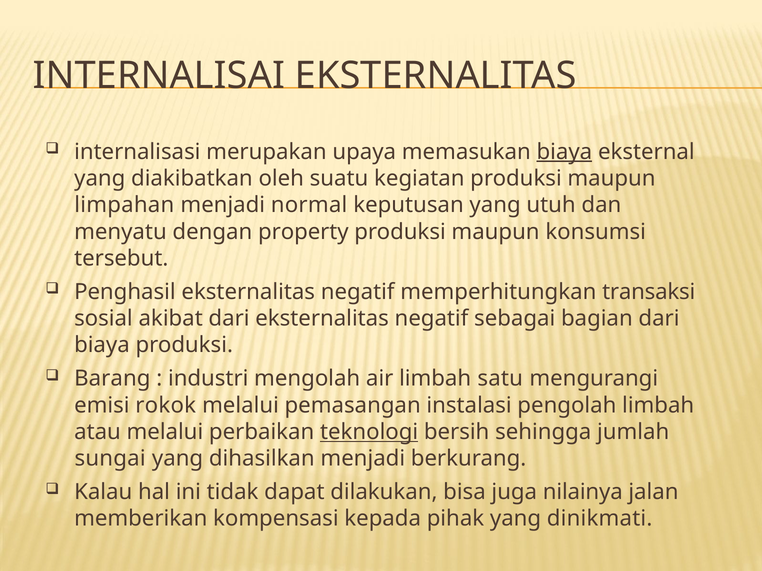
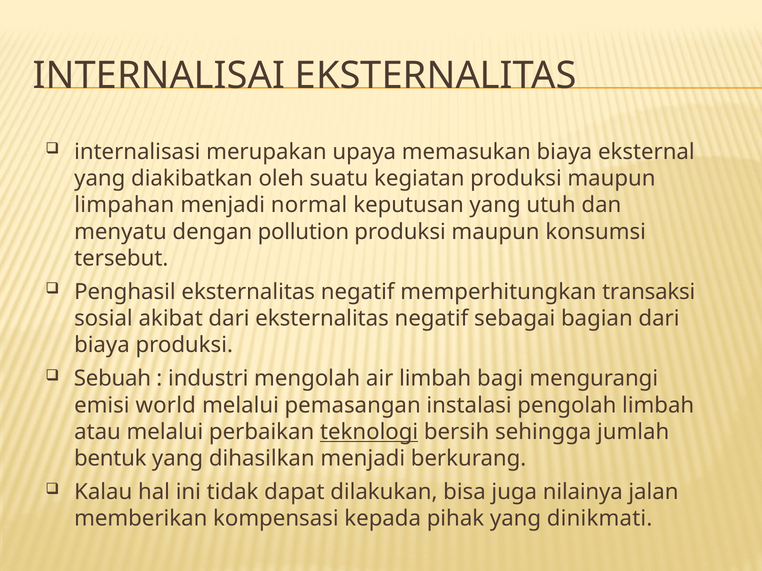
biaya at (564, 152) underline: present -> none
property: property -> pollution
Barang: Barang -> Sebuah
satu: satu -> bagi
rokok: rokok -> world
sungai: sungai -> bentuk
